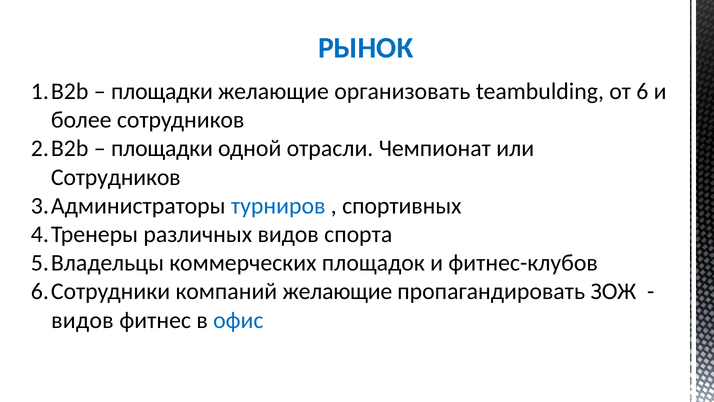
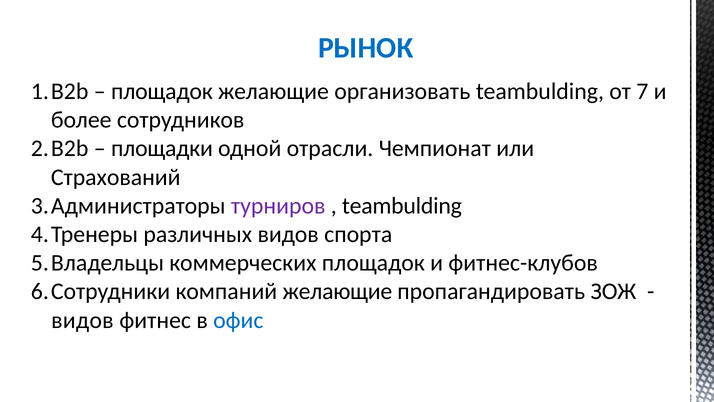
площадки at (162, 91): площадки -> площадок
6: 6 -> 7
Сотрудников at (116, 177): Сотрудников -> Страхований
турниров colour: blue -> purple
спортивных at (402, 206): спортивных -> teambulding
